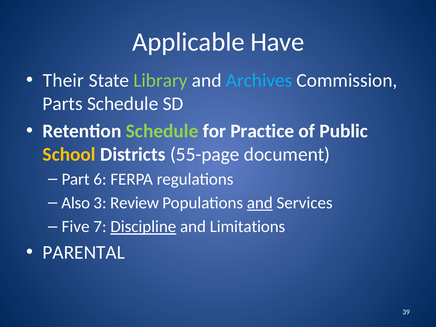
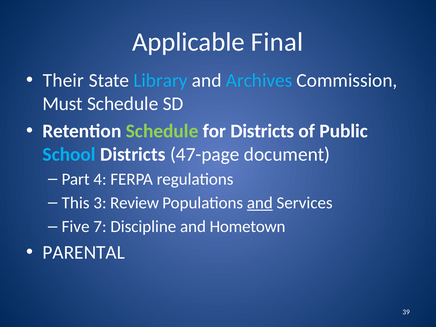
Have: Have -> Final
Library colour: light green -> light blue
Parts: Parts -> Must
for Practice: Practice -> Districts
School colour: yellow -> light blue
55-page: 55-page -> 47-page
6: 6 -> 4
Also: Also -> This
Discipline underline: present -> none
Limitations: Limitations -> Hometown
